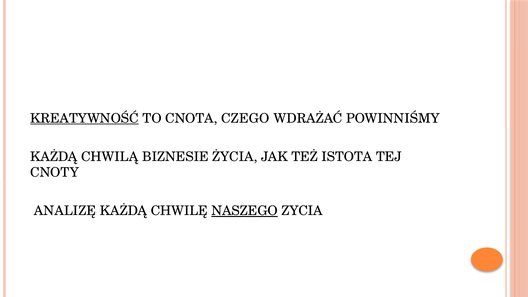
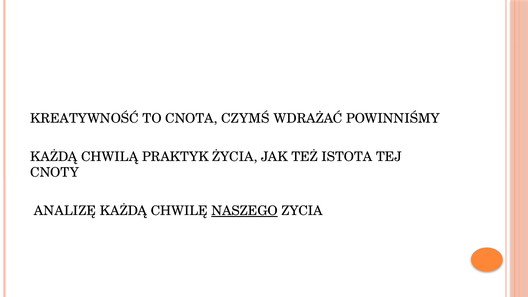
KREATYWNOŚĆ underline: present -> none
CZEGO: CZEGO -> CZYMŚ
BIZNESIE: BIZNESIE -> PRAKTYK
